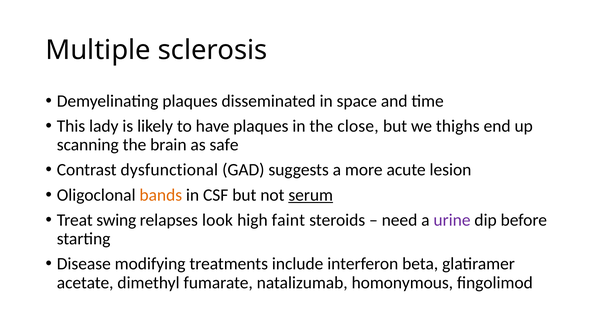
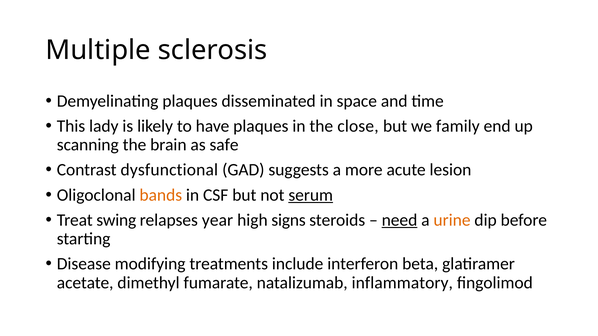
thighs: thighs -> family
look: look -> year
faint: faint -> signs
need underline: none -> present
urine colour: purple -> orange
homonymous: homonymous -> inflammatory
